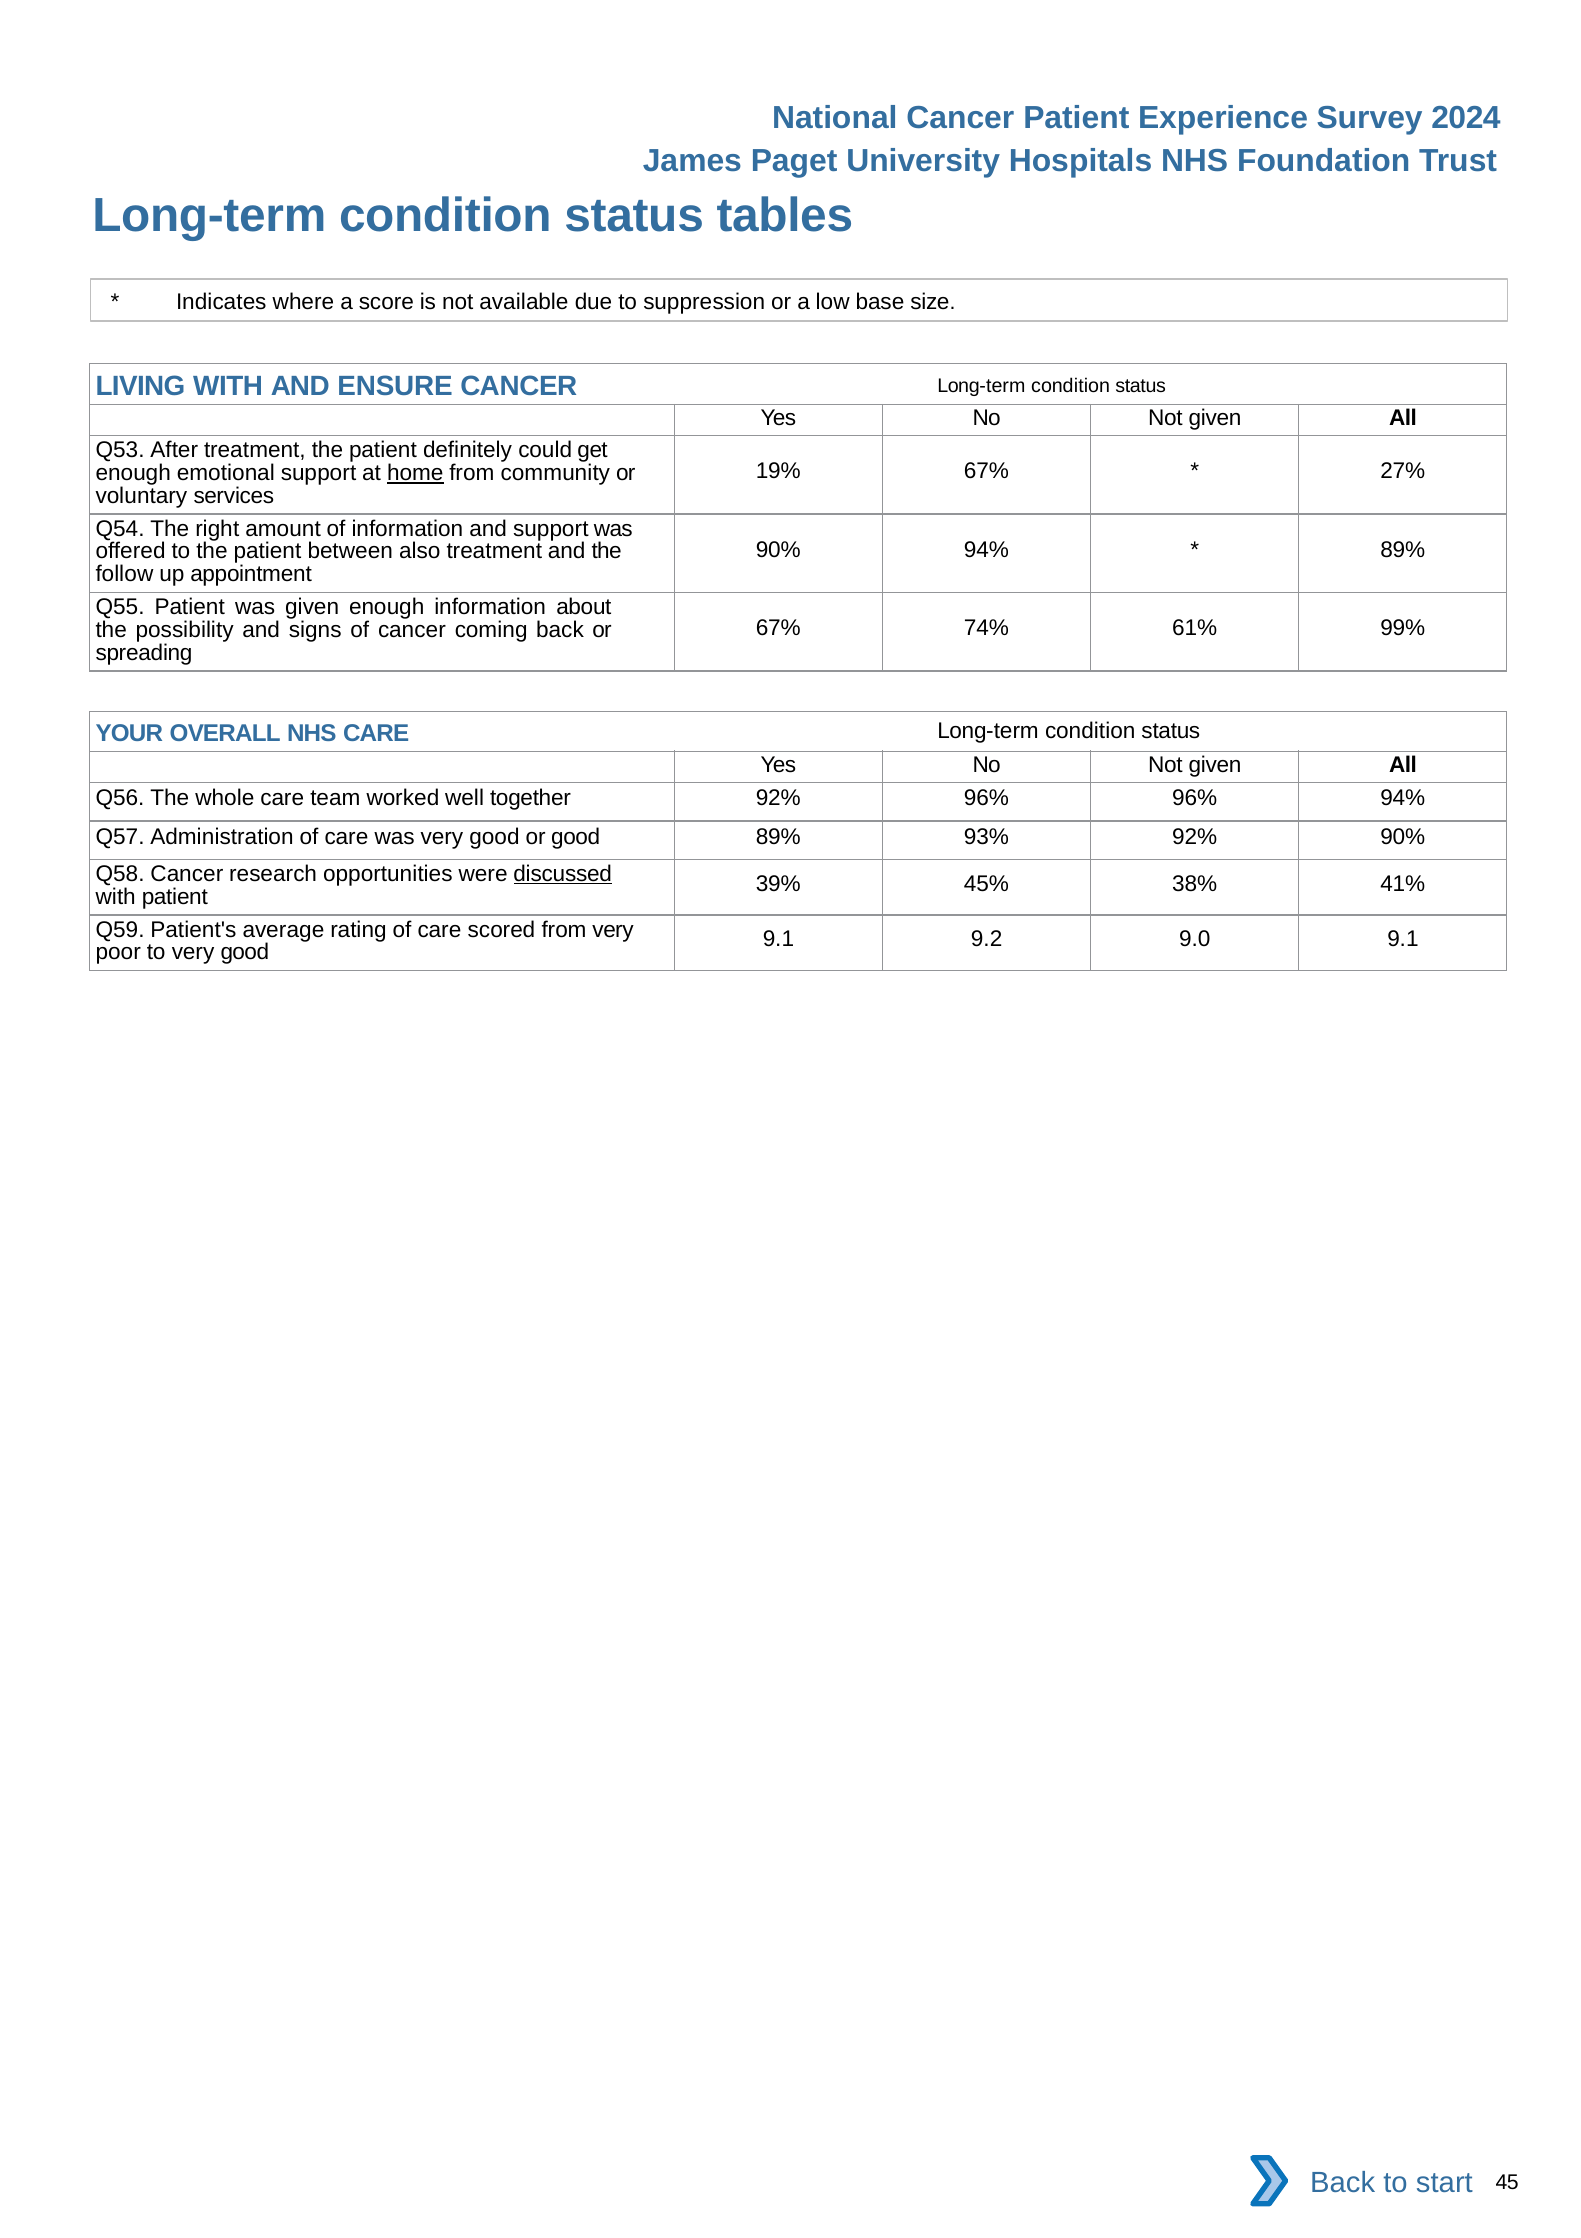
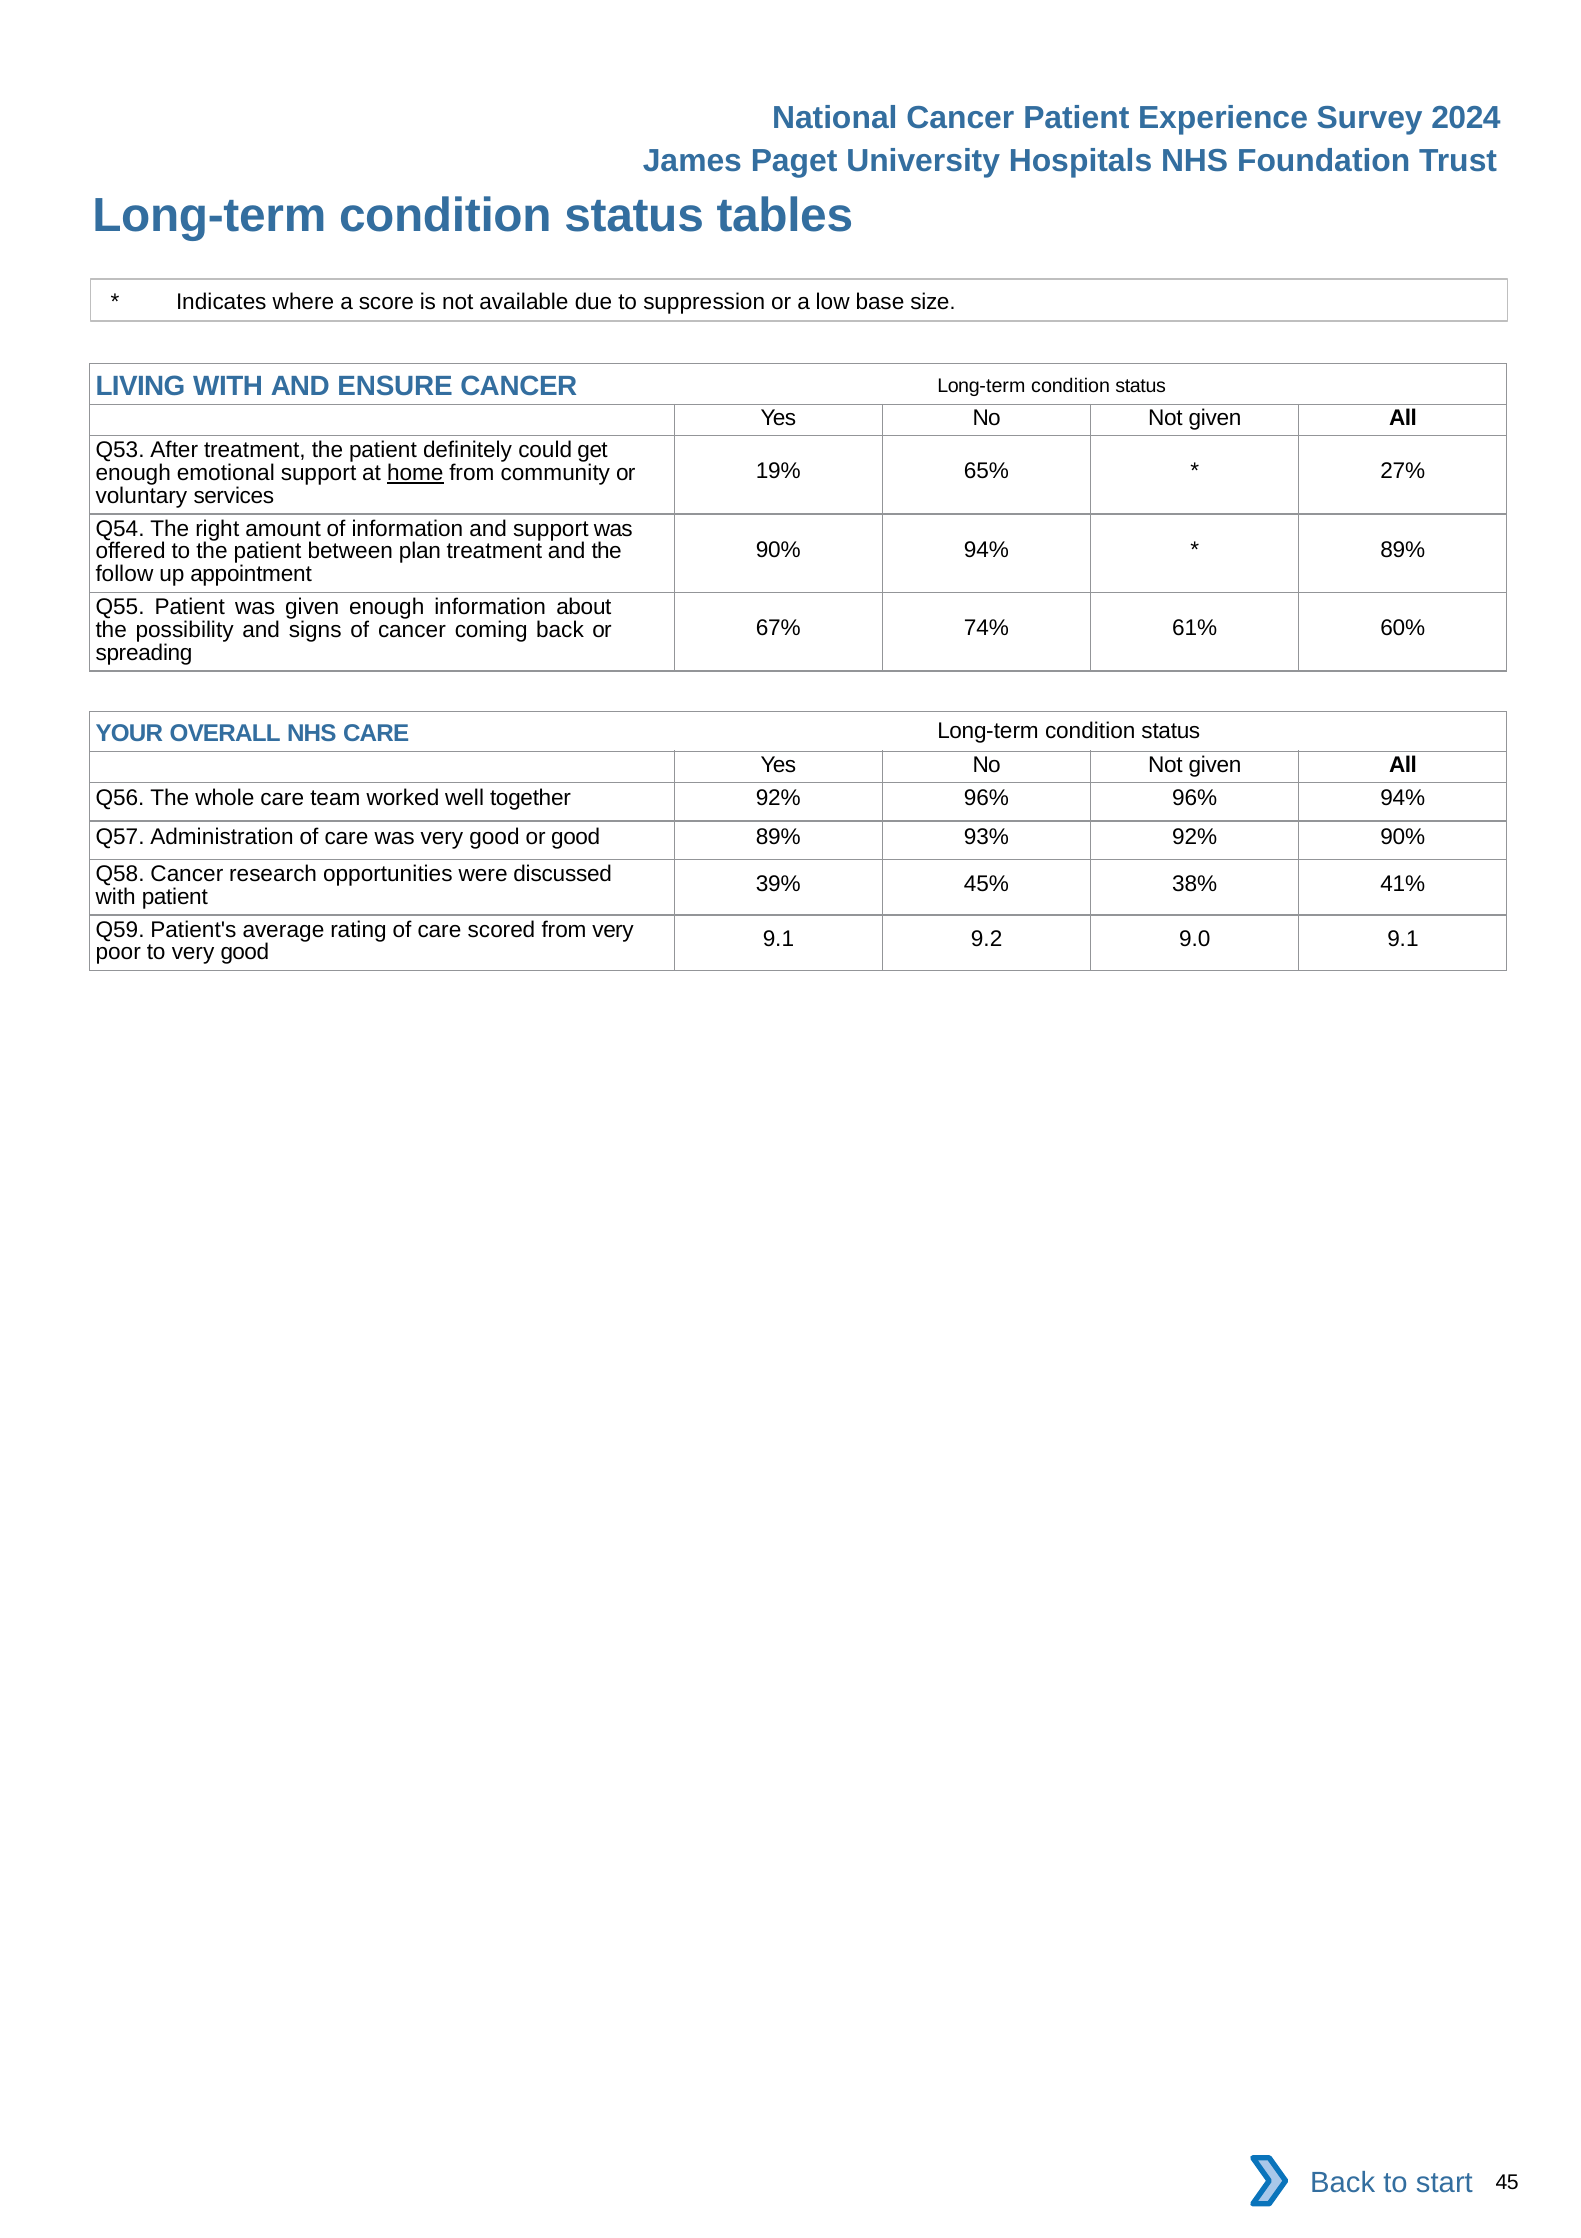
19% 67%: 67% -> 65%
also: also -> plan
99%: 99% -> 60%
discussed underline: present -> none
